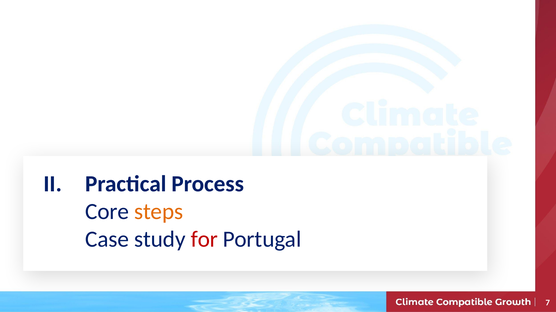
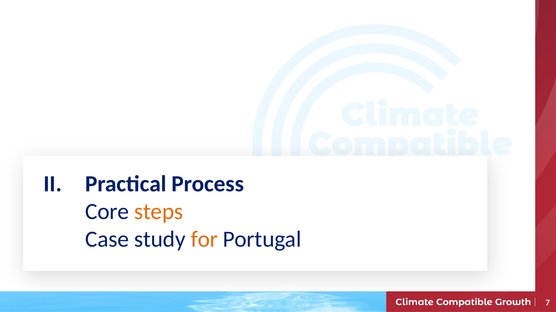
for colour: red -> orange
